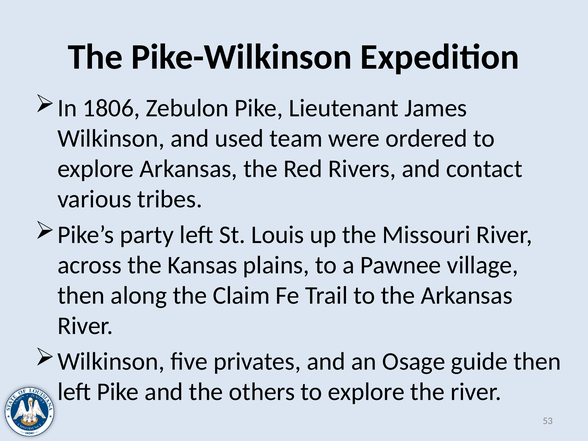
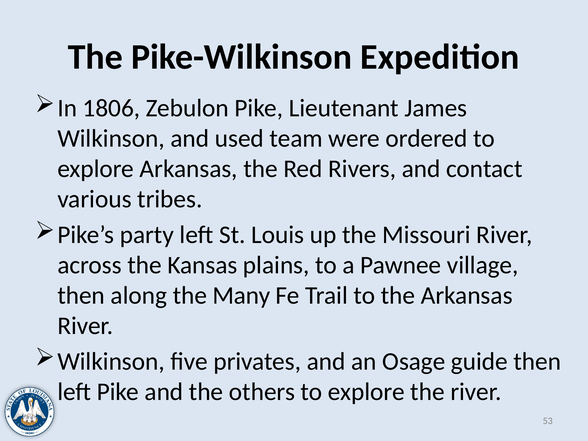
Claim: Claim -> Many
